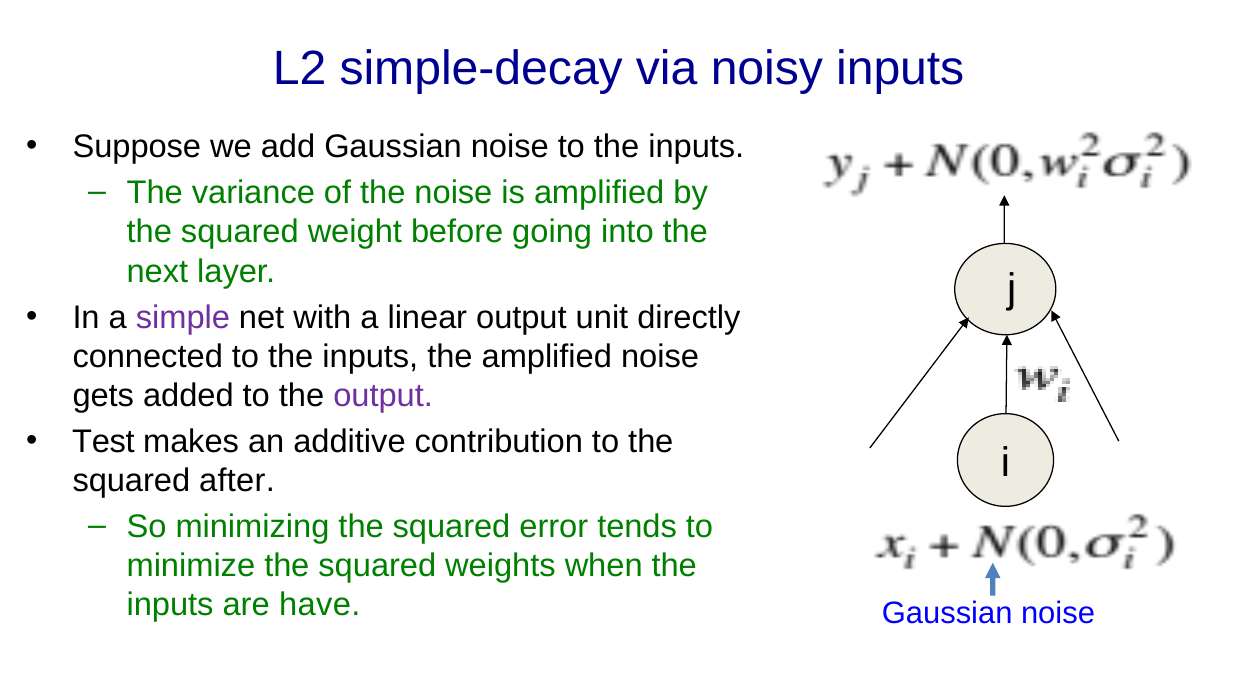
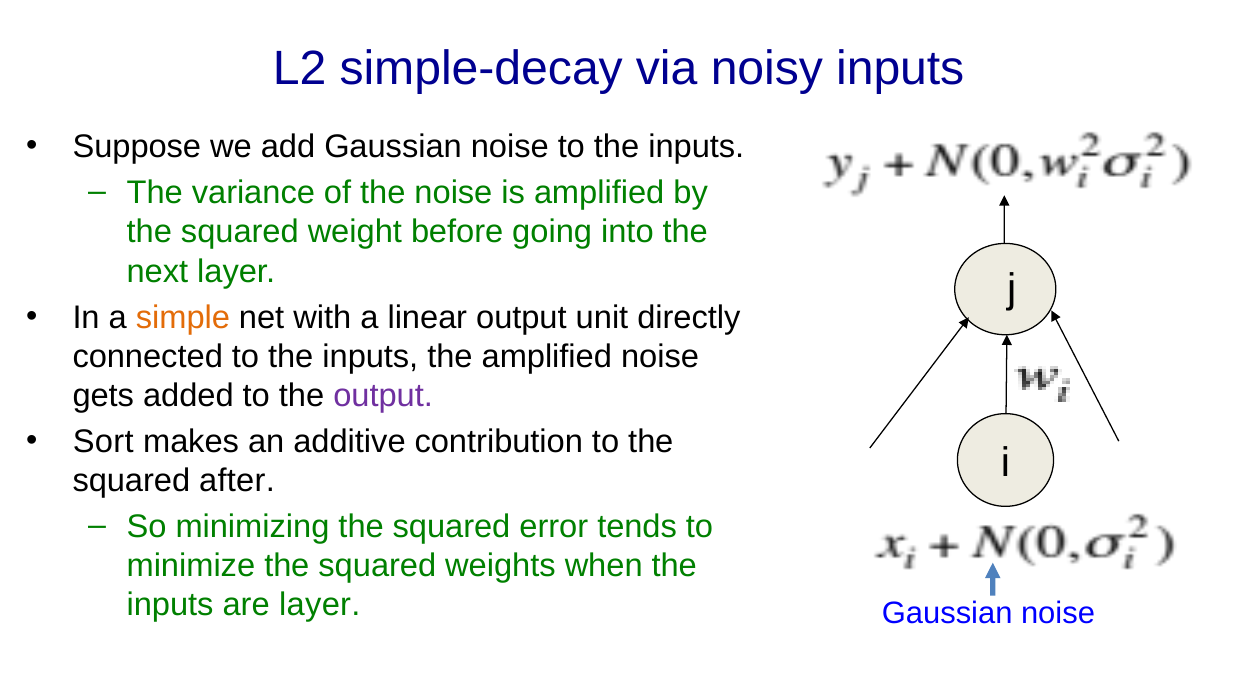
simple colour: purple -> orange
Test: Test -> Sort
are have: have -> layer
